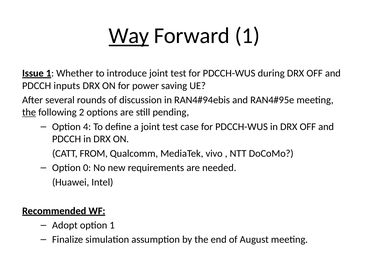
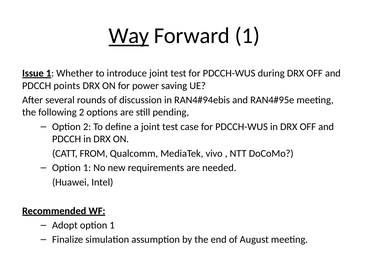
inputs: inputs -> points
the at (29, 112) underline: present -> none
Option 4: 4 -> 2
0 at (87, 168): 0 -> 1
